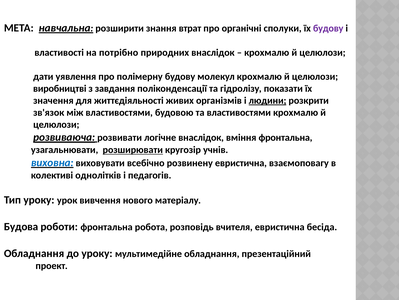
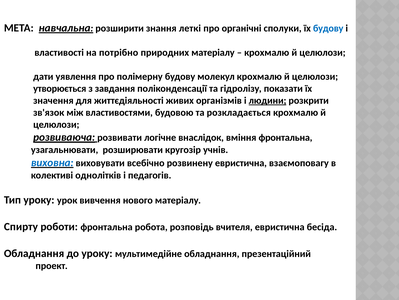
втрат: втрат -> леткі
будову at (328, 28) colour: purple -> blue
природних внаслідок: внаслідок -> матеріалу
виробництві: виробництві -> утворюється
та властивостями: властивостями -> розкладається
розширювати underline: present -> none
Будова: Будова -> Спирту
